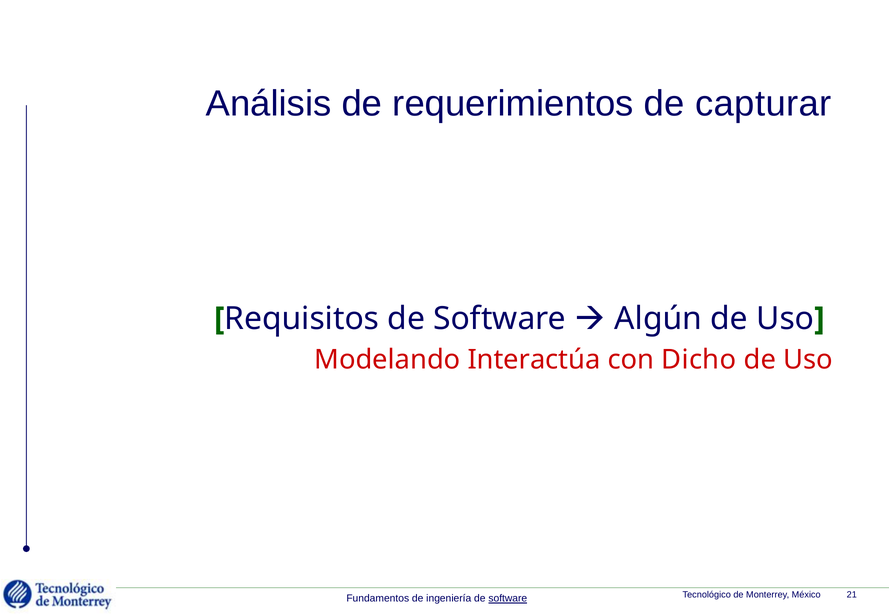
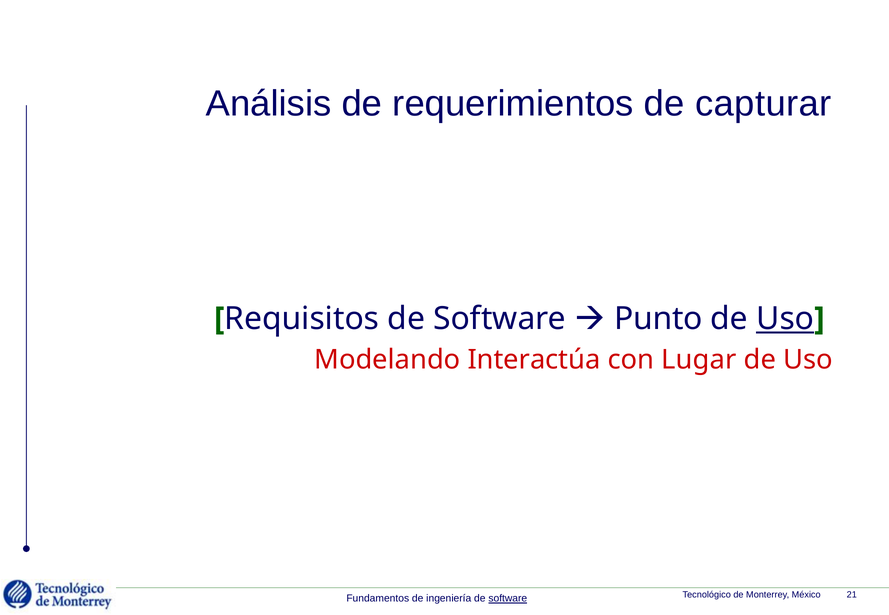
Algún: Algún -> Punto
Uso at (785, 319) underline: none -> present
Dicho: Dicho -> Lugar
